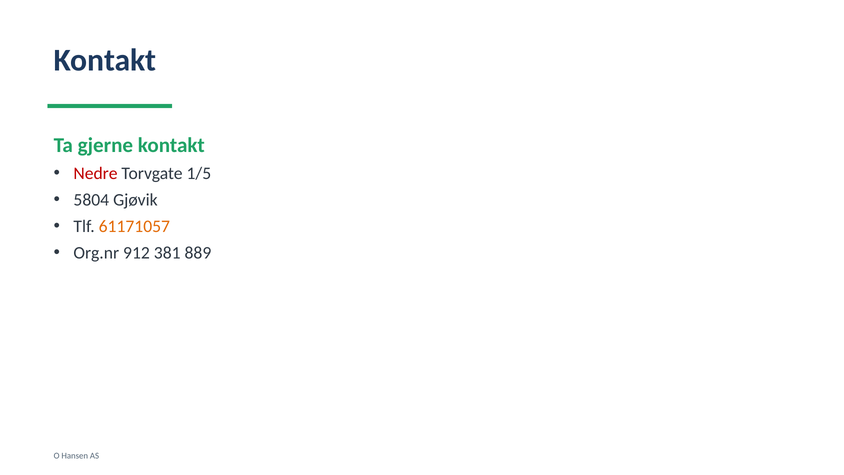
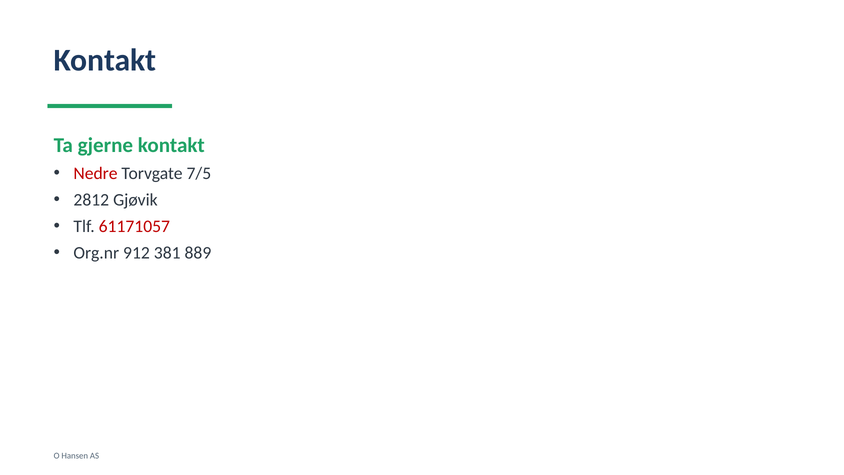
1/5: 1/5 -> 7/5
5804: 5804 -> 2812
61171057 colour: orange -> red
